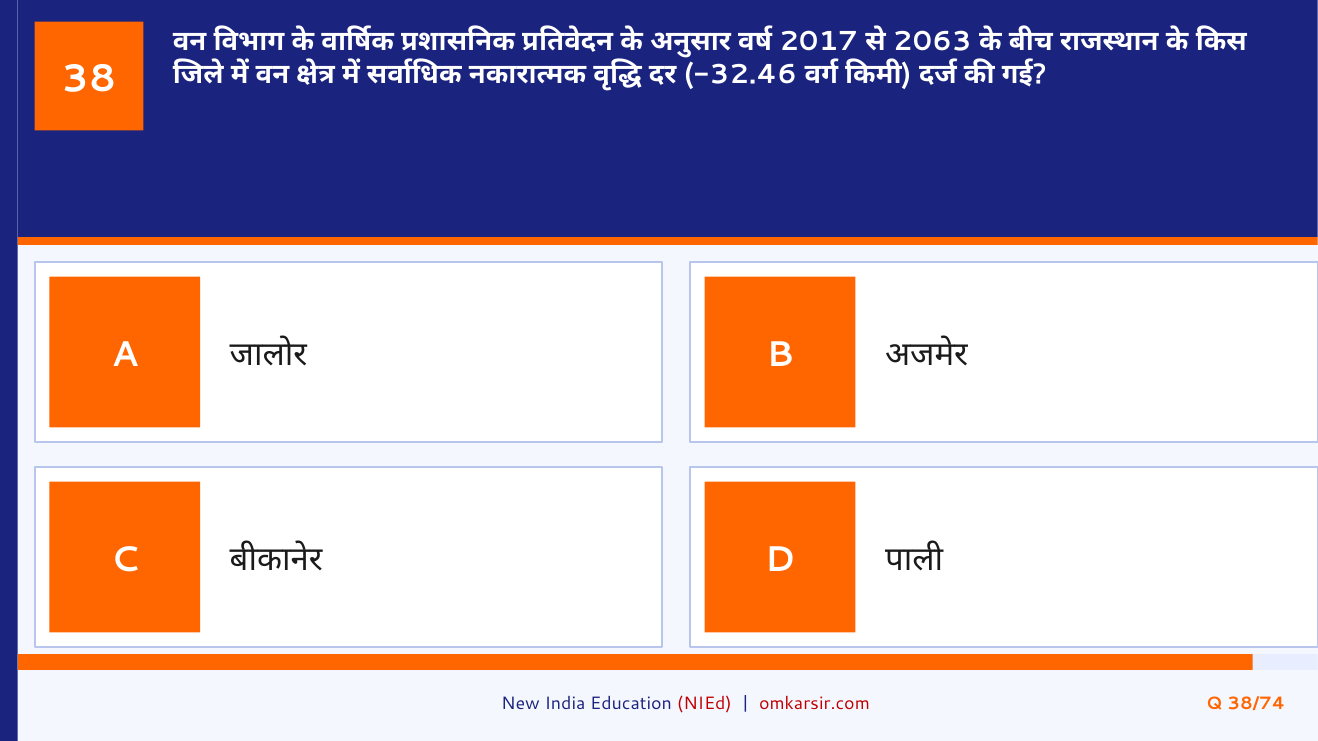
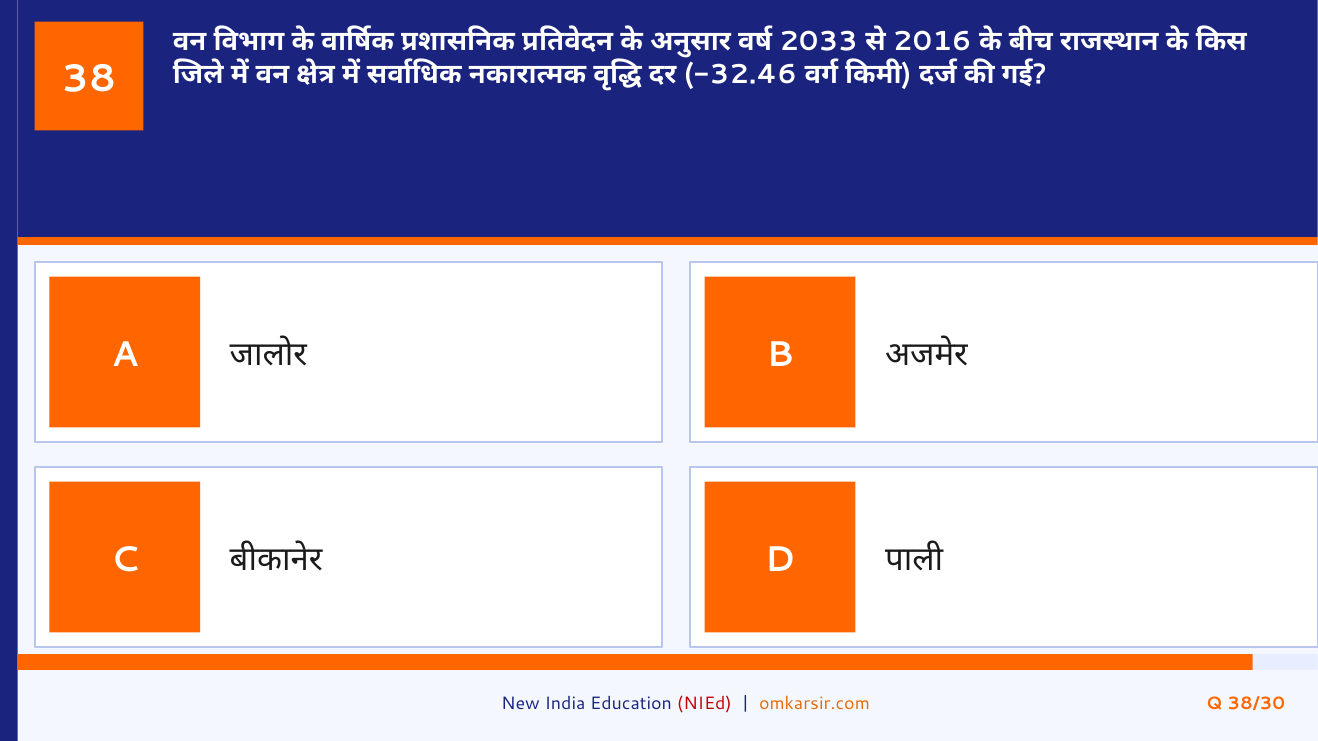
2017: 2017 -> 2033
2063: 2063 -> 2016
omkarsir.com colour: red -> orange
38/74: 38/74 -> 38/30
